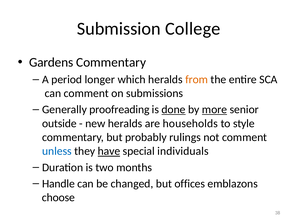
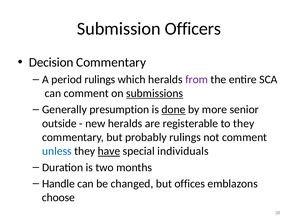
College: College -> Officers
Gardens: Gardens -> Decision
period longer: longer -> rulings
from colour: orange -> purple
submissions underline: none -> present
proofreading: proofreading -> presumption
more underline: present -> none
households: households -> registerable
to style: style -> they
